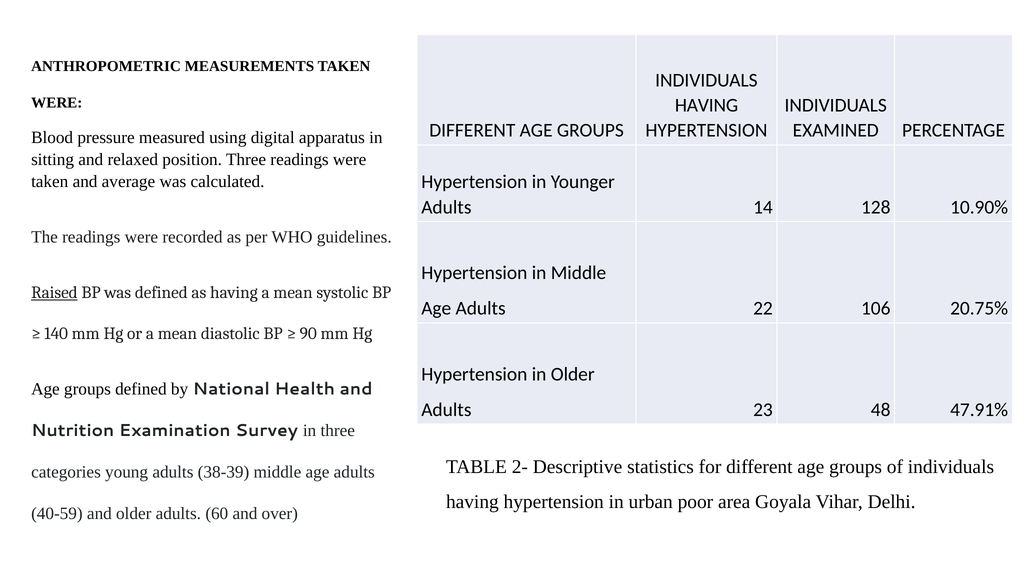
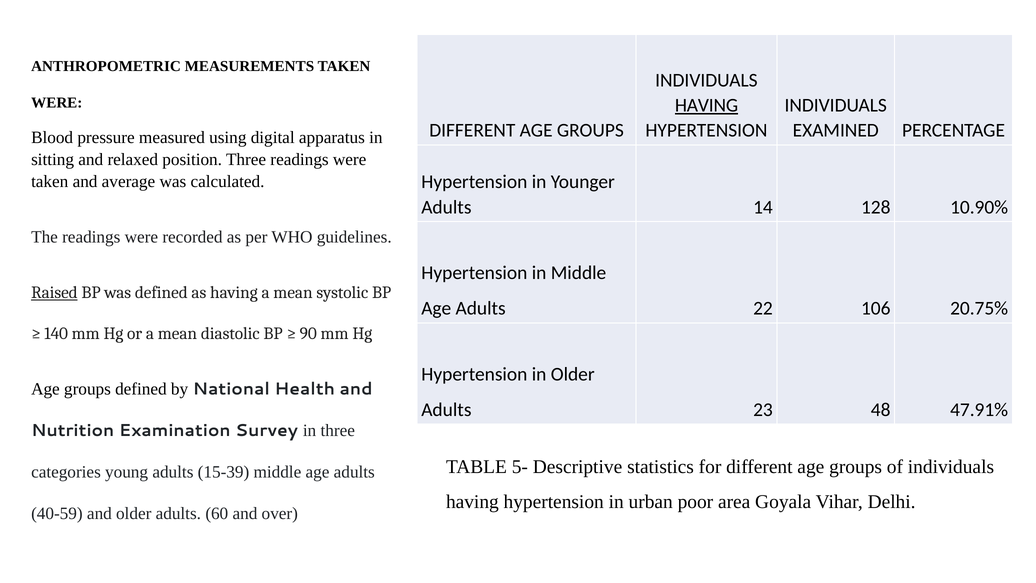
HAVING at (707, 105) underline: none -> present
2-: 2- -> 5-
38-39: 38-39 -> 15-39
